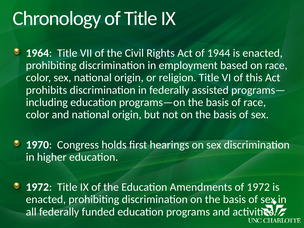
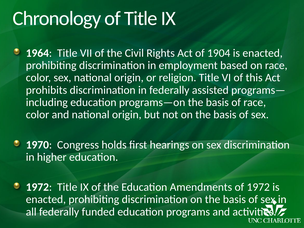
1944: 1944 -> 1904
